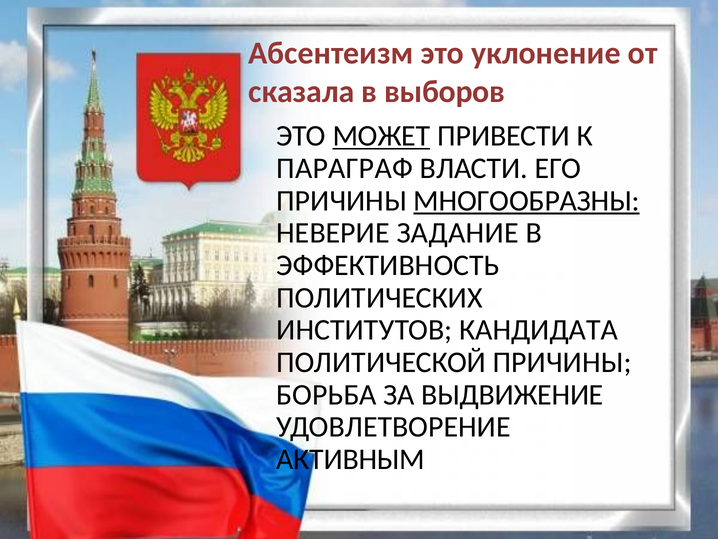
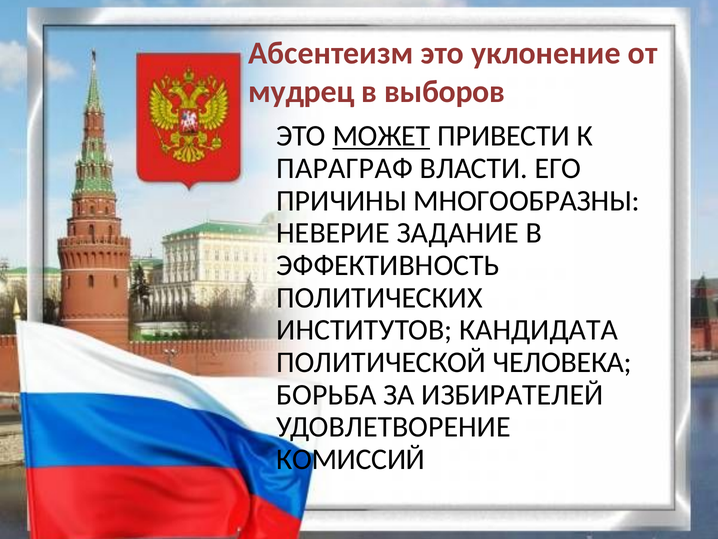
сказала: сказала -> мудрец
МНОГООБРАЗНЫ underline: present -> none
ПОЛИТИЧЕСКОЙ ПРИЧИНЫ: ПРИЧИНЫ -> ЧЕЛОВЕКА
ВЫДВИЖЕНИЕ: ВЫДВИЖЕНИЕ -> ИЗБИРАТЕЛЕЙ
АКТИВНЫМ: АКТИВНЫМ -> КОМИССИЙ
